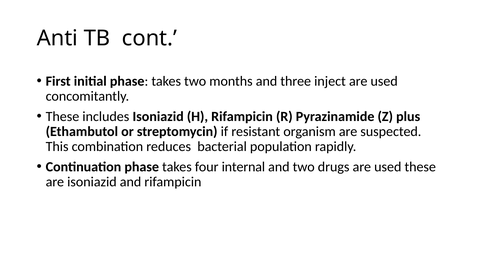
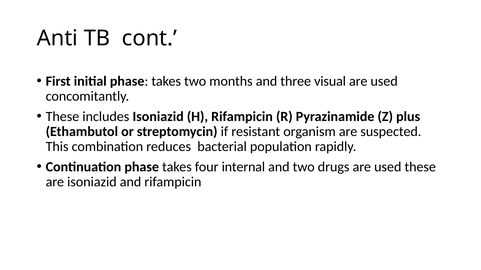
inject: inject -> visual
